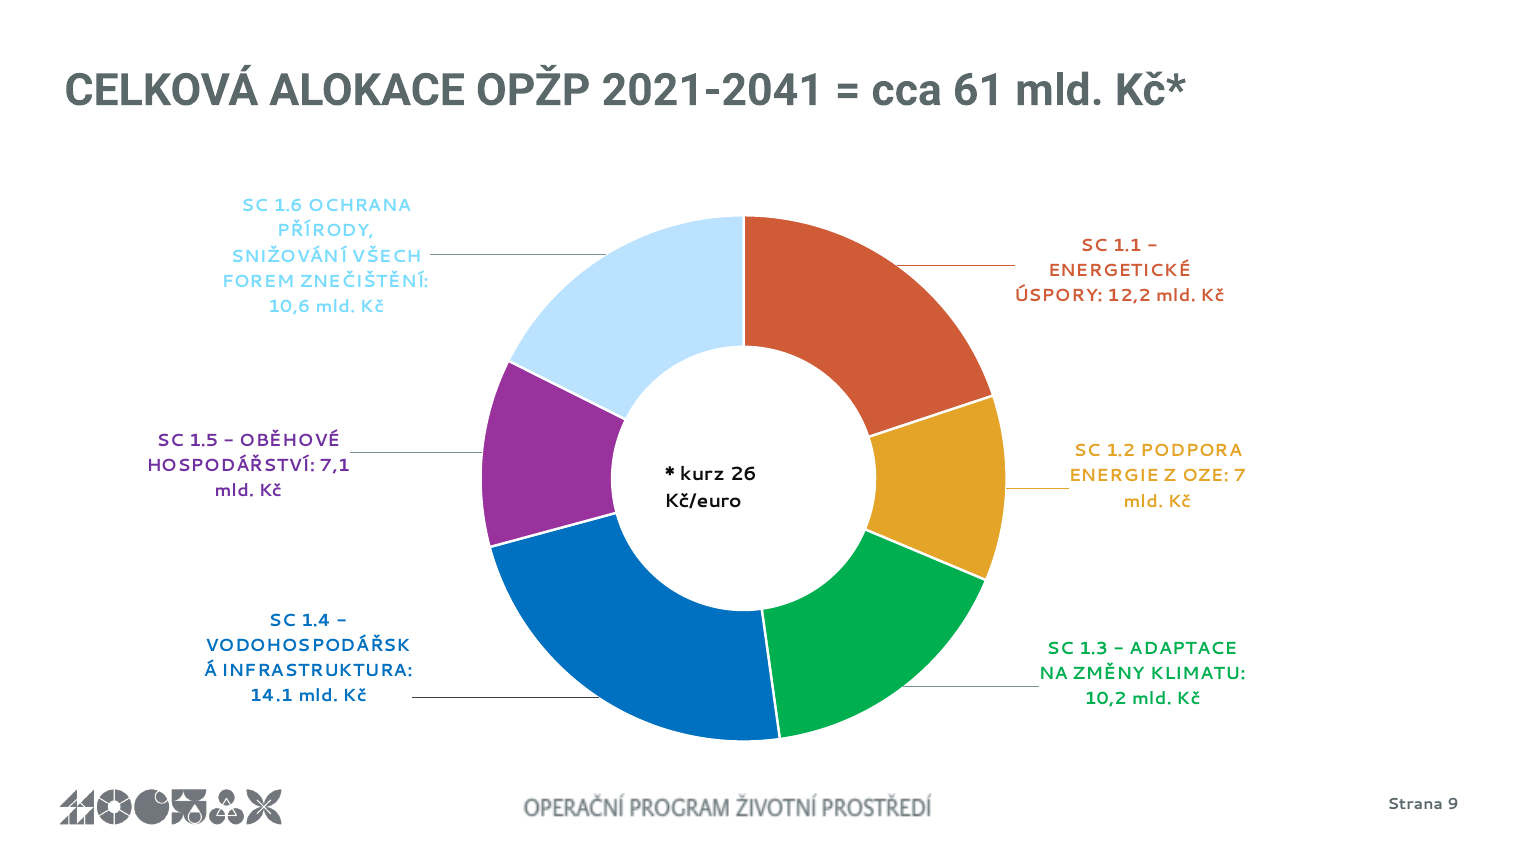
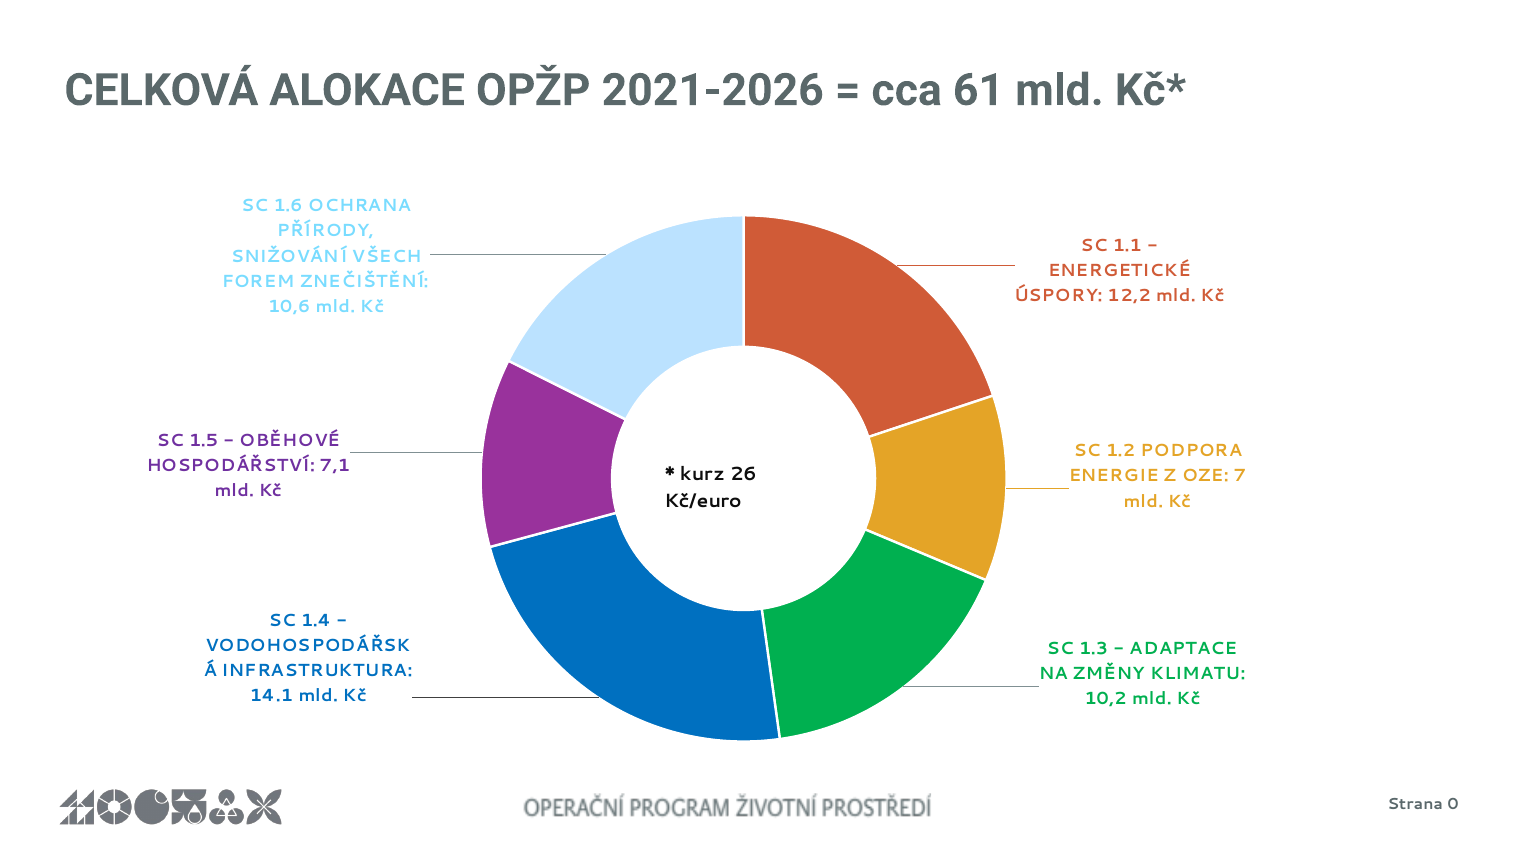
2021-2041: 2021-2041 -> 2021-2026
9: 9 -> 0
